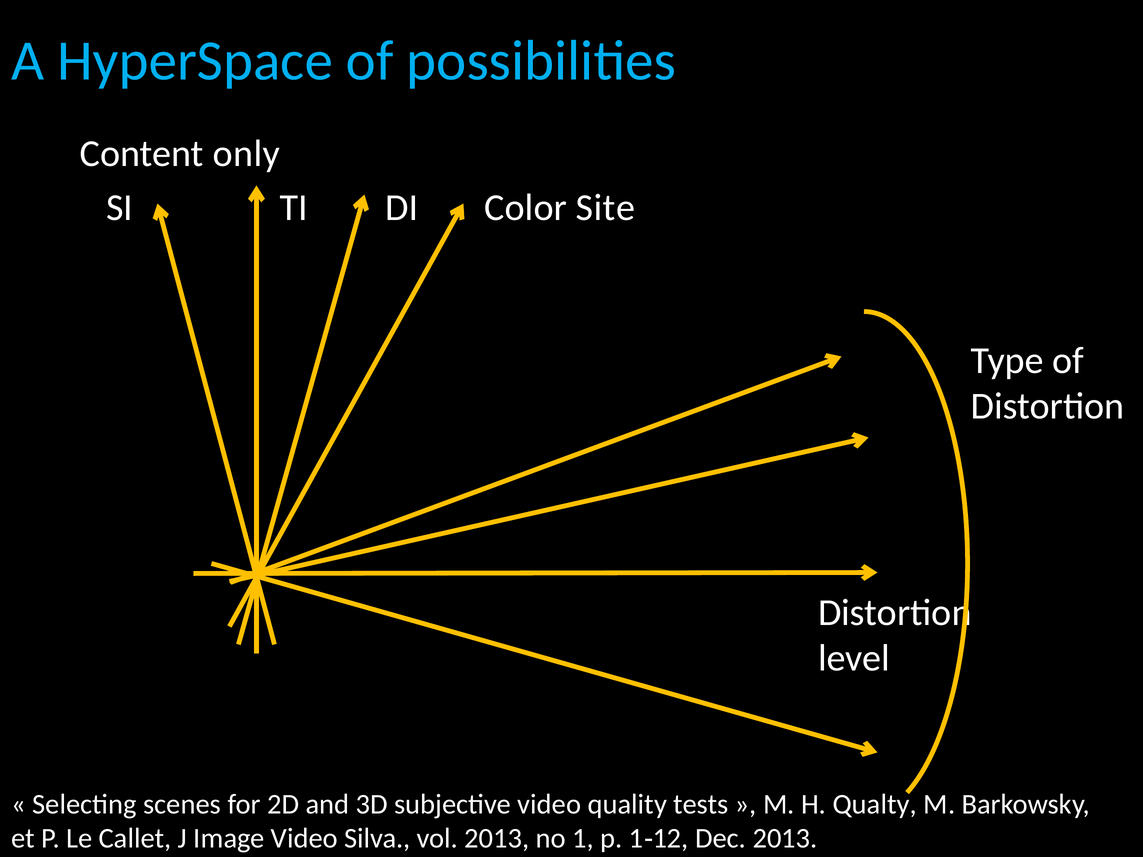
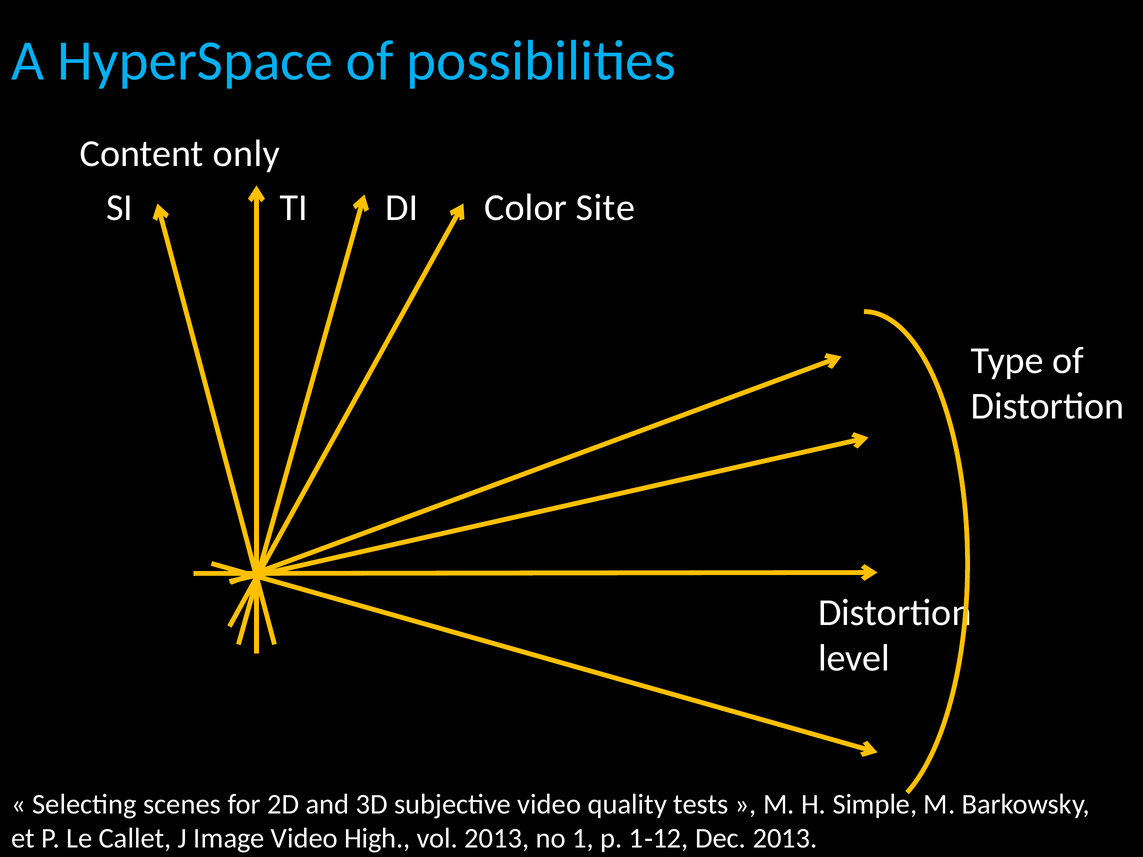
Qualty: Qualty -> Simple
Silva: Silva -> High
